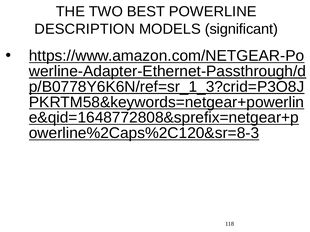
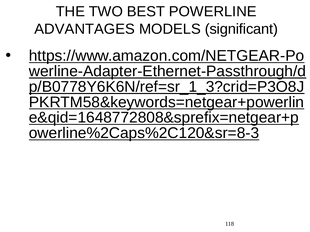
DESCRIPTION: DESCRIPTION -> ADVANTAGES
